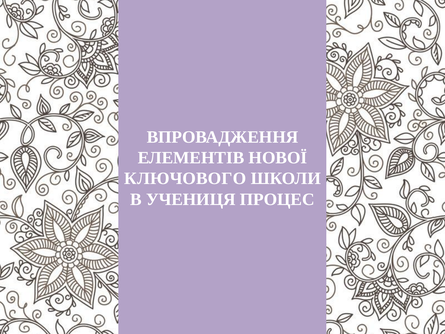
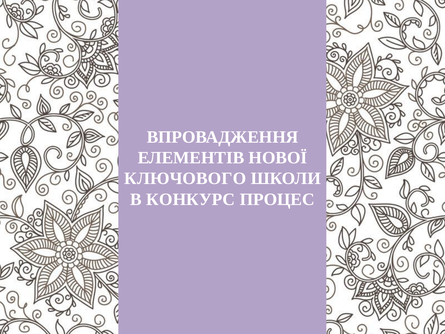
УЧЕНИЦЯ: УЧЕНИЦЯ -> КОНКУРС
